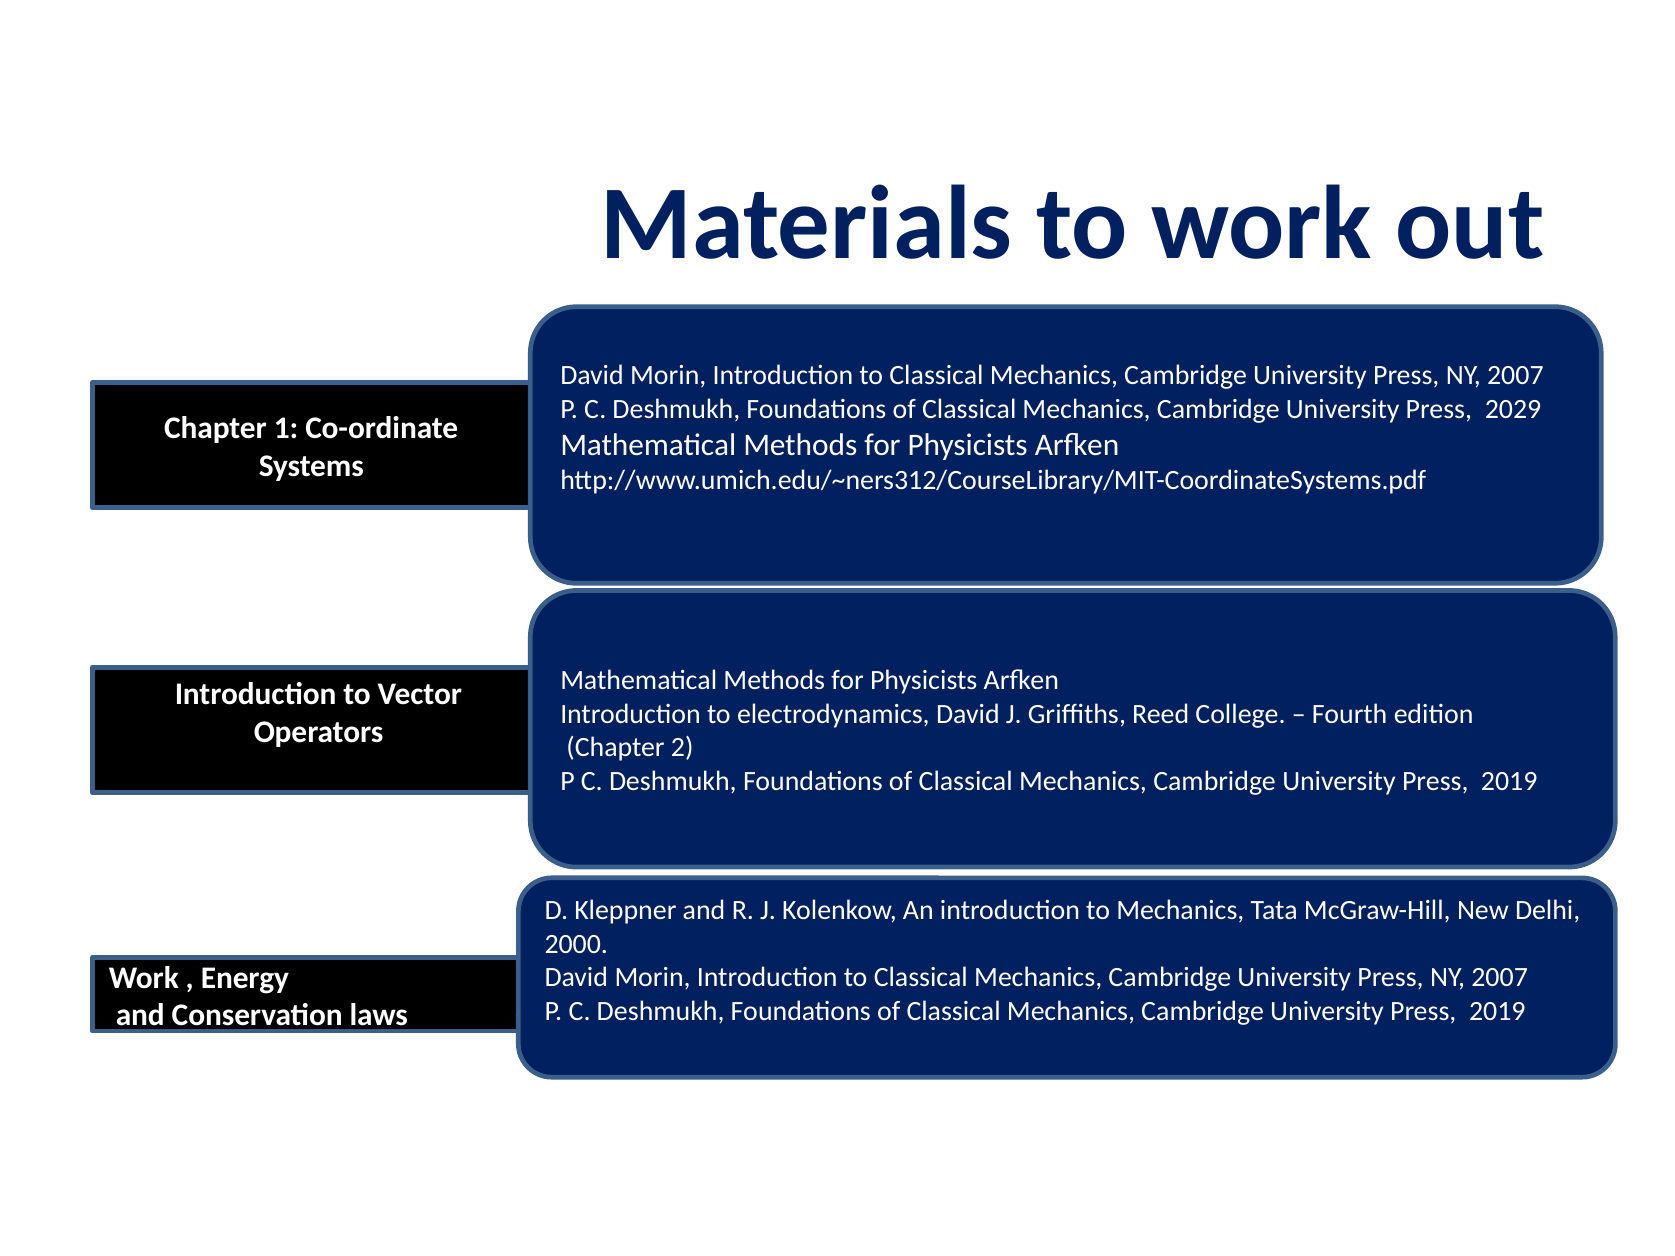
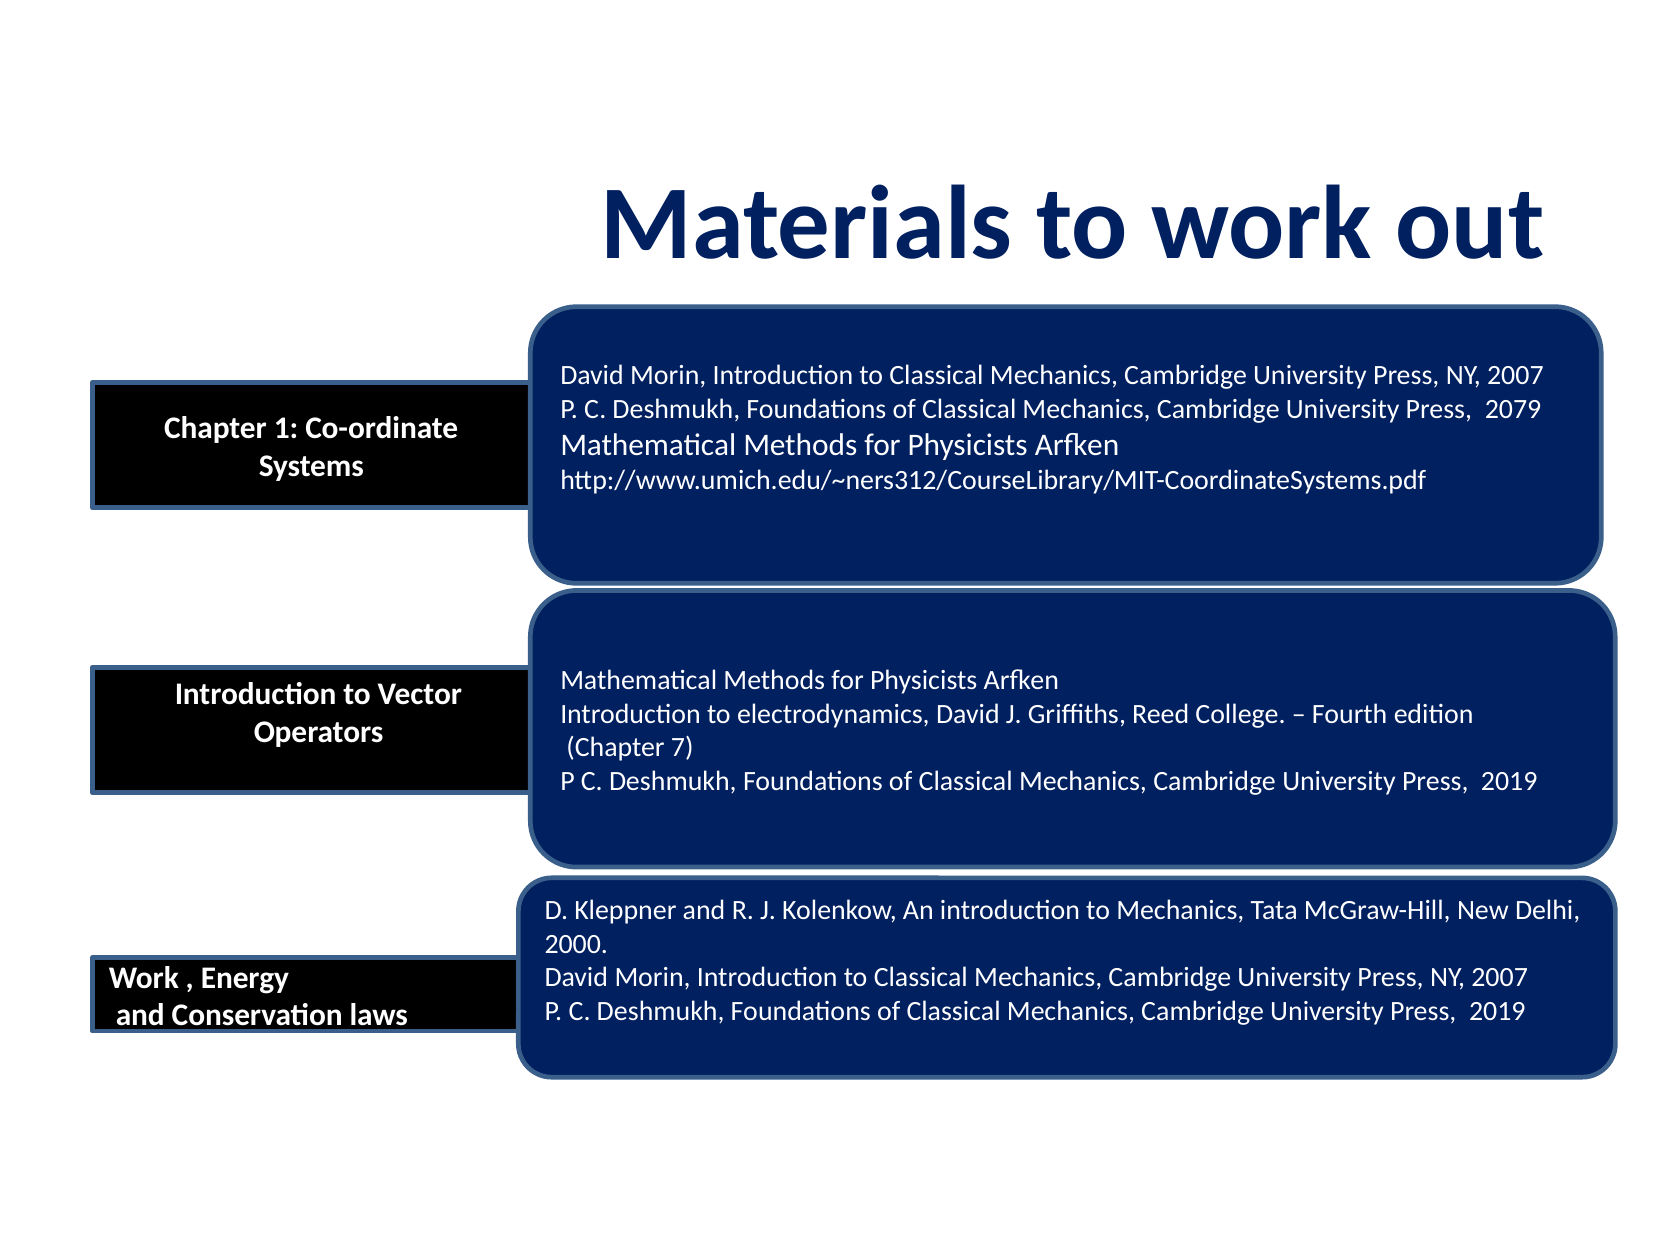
2029: 2029 -> 2079
2: 2 -> 7
